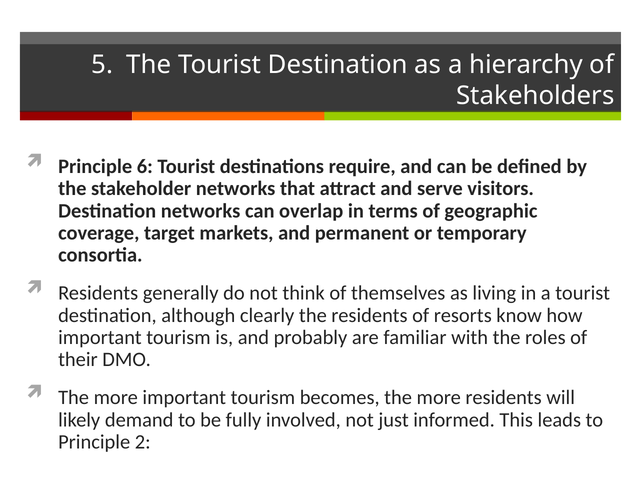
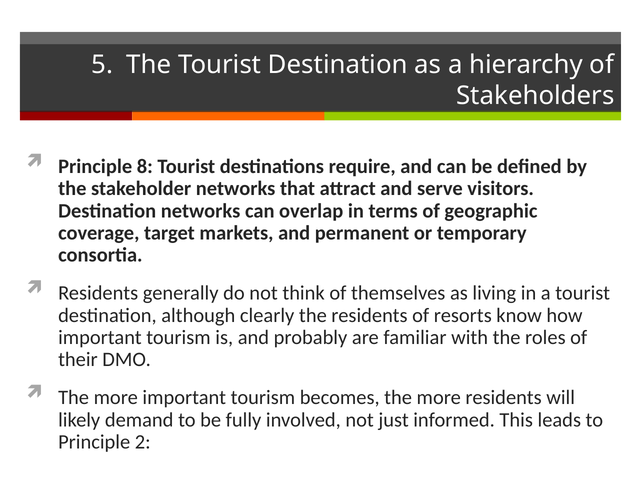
6: 6 -> 8
